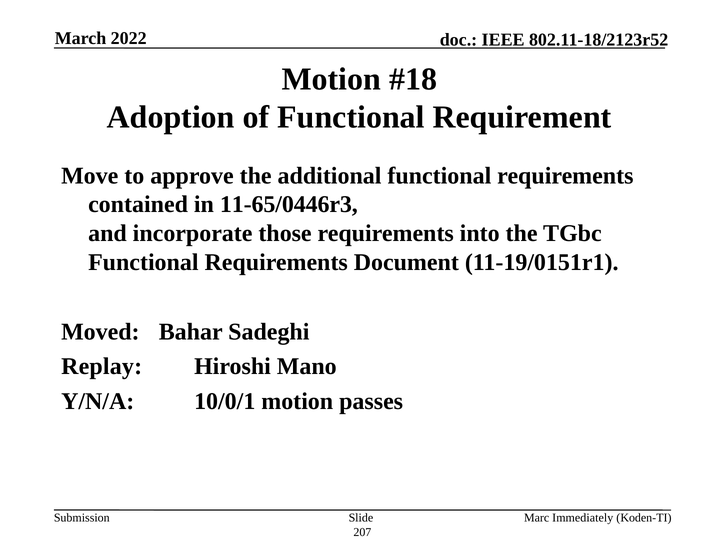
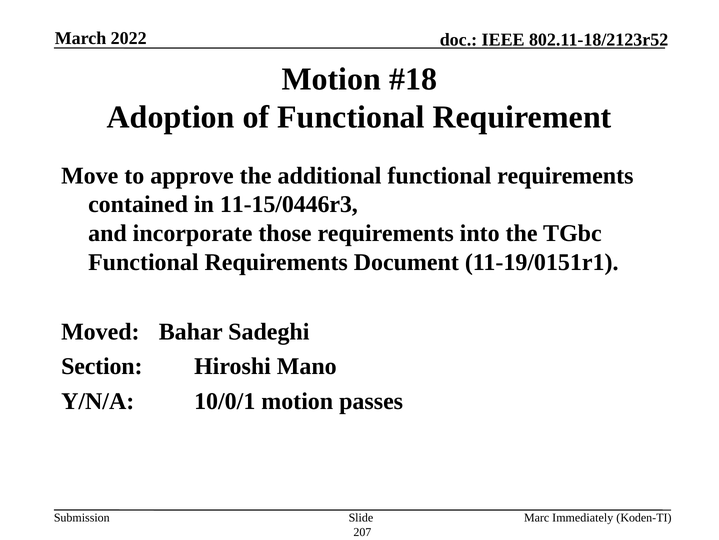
11-65/0446r3: 11-65/0446r3 -> 11-15/0446r3
Replay: Replay -> Section
